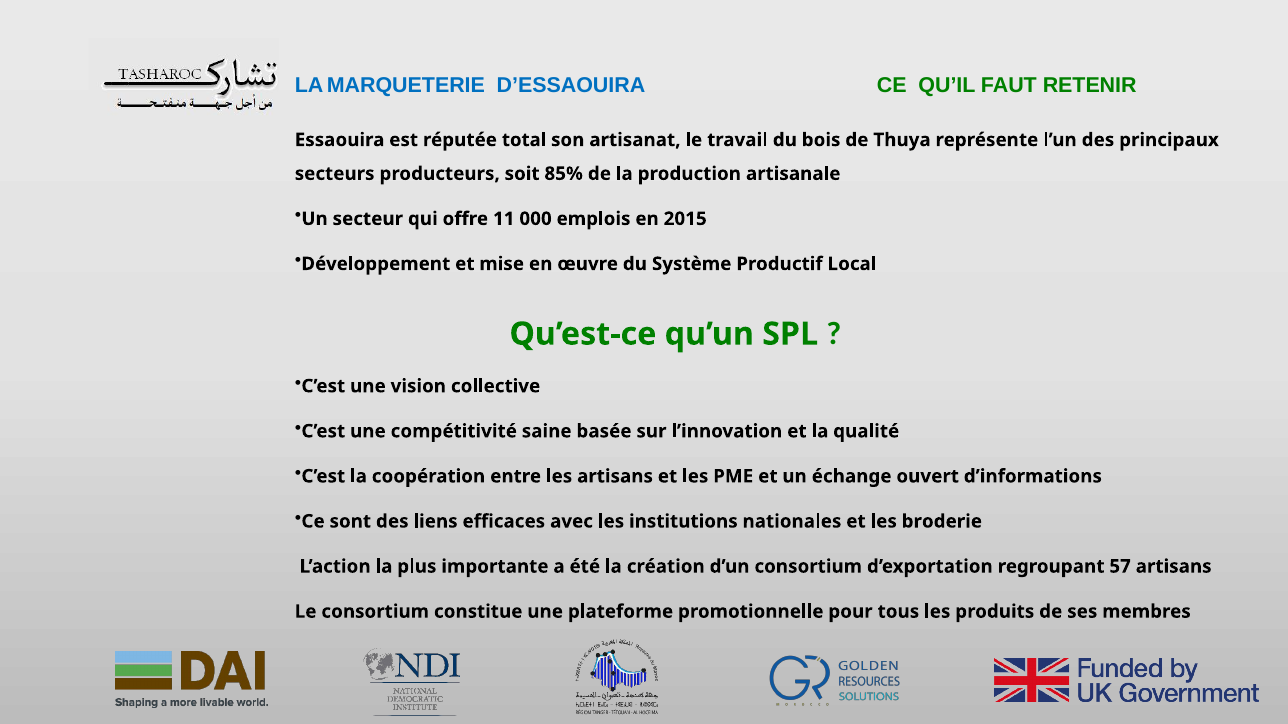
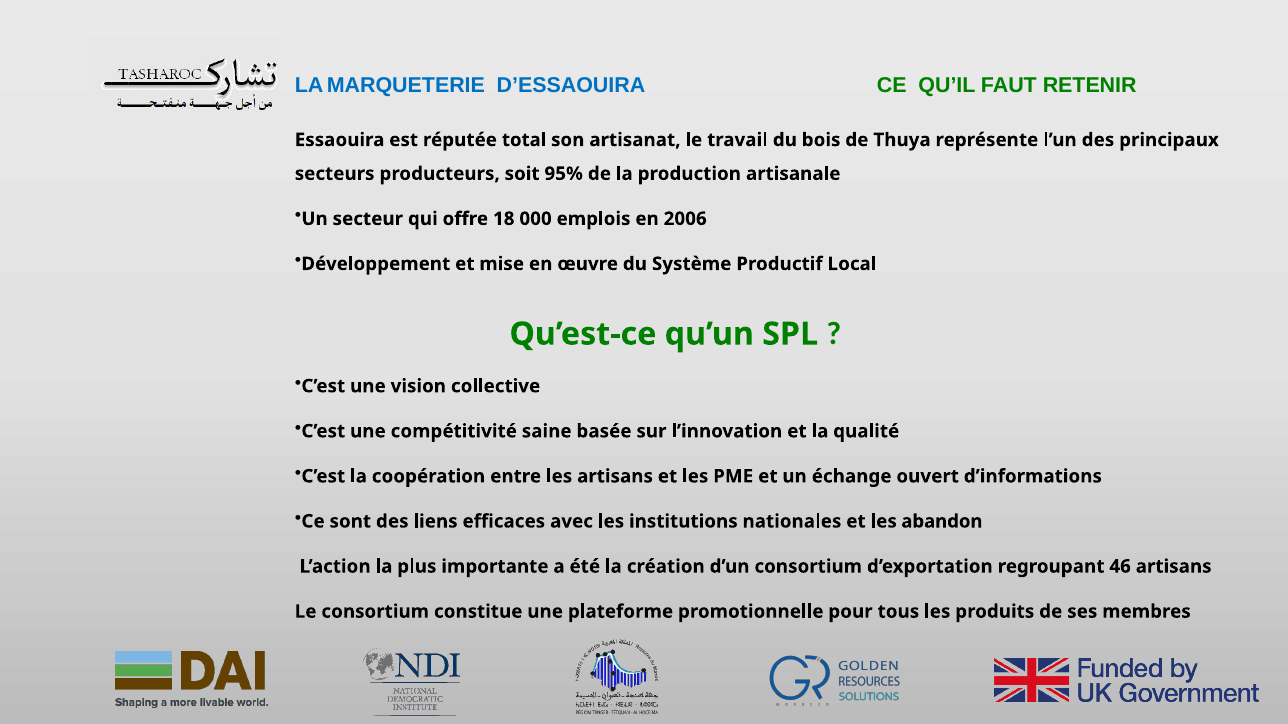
85%: 85% -> 95%
11: 11 -> 18
2015: 2015 -> 2006
broderie: broderie -> abandon
57: 57 -> 46
